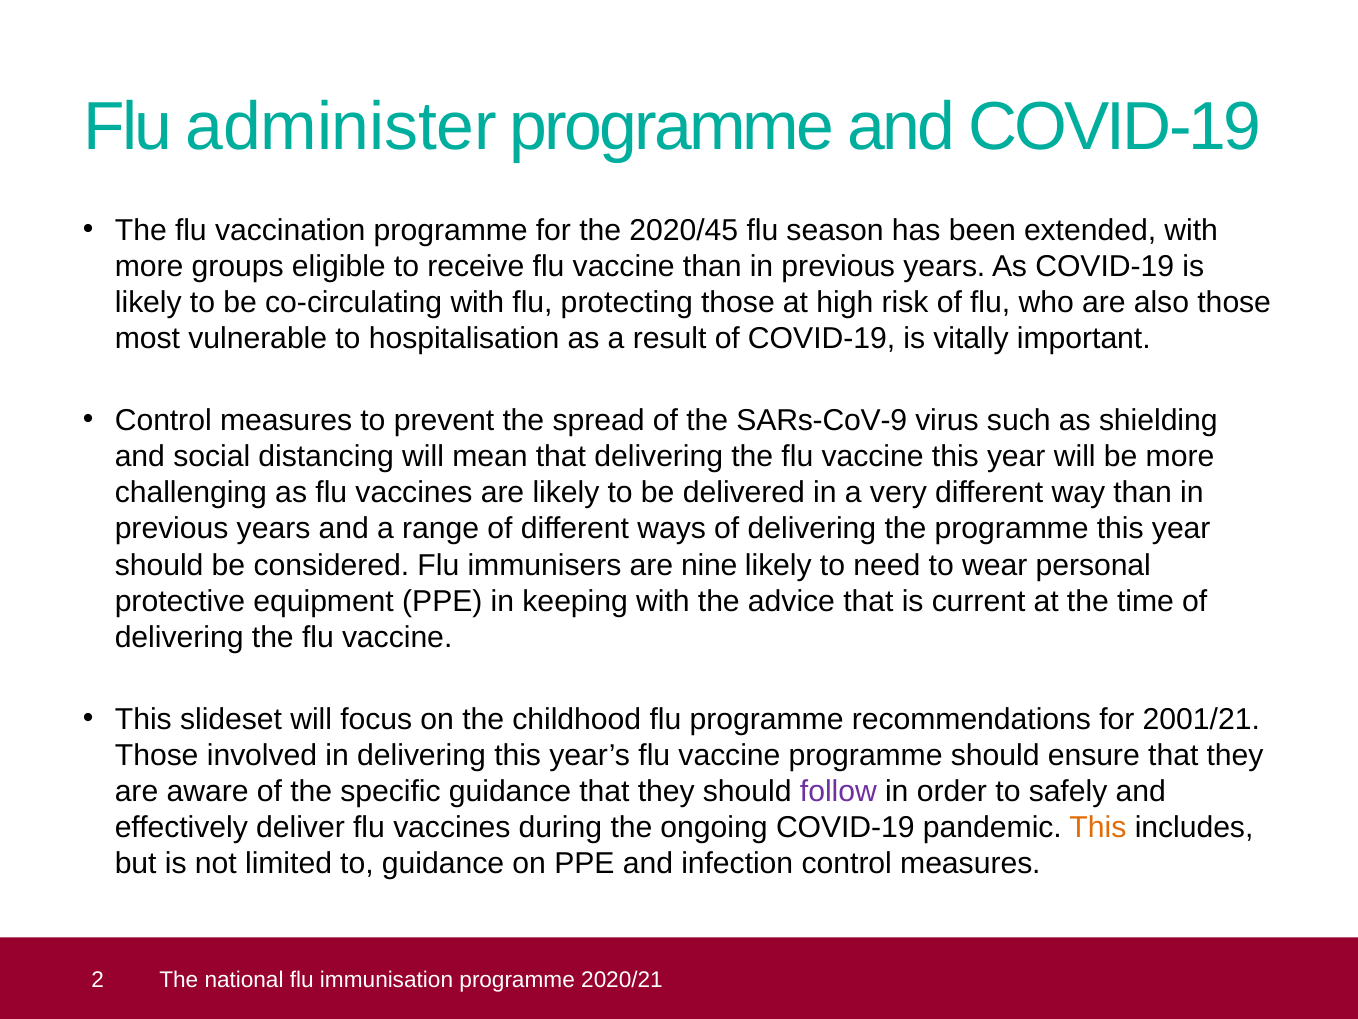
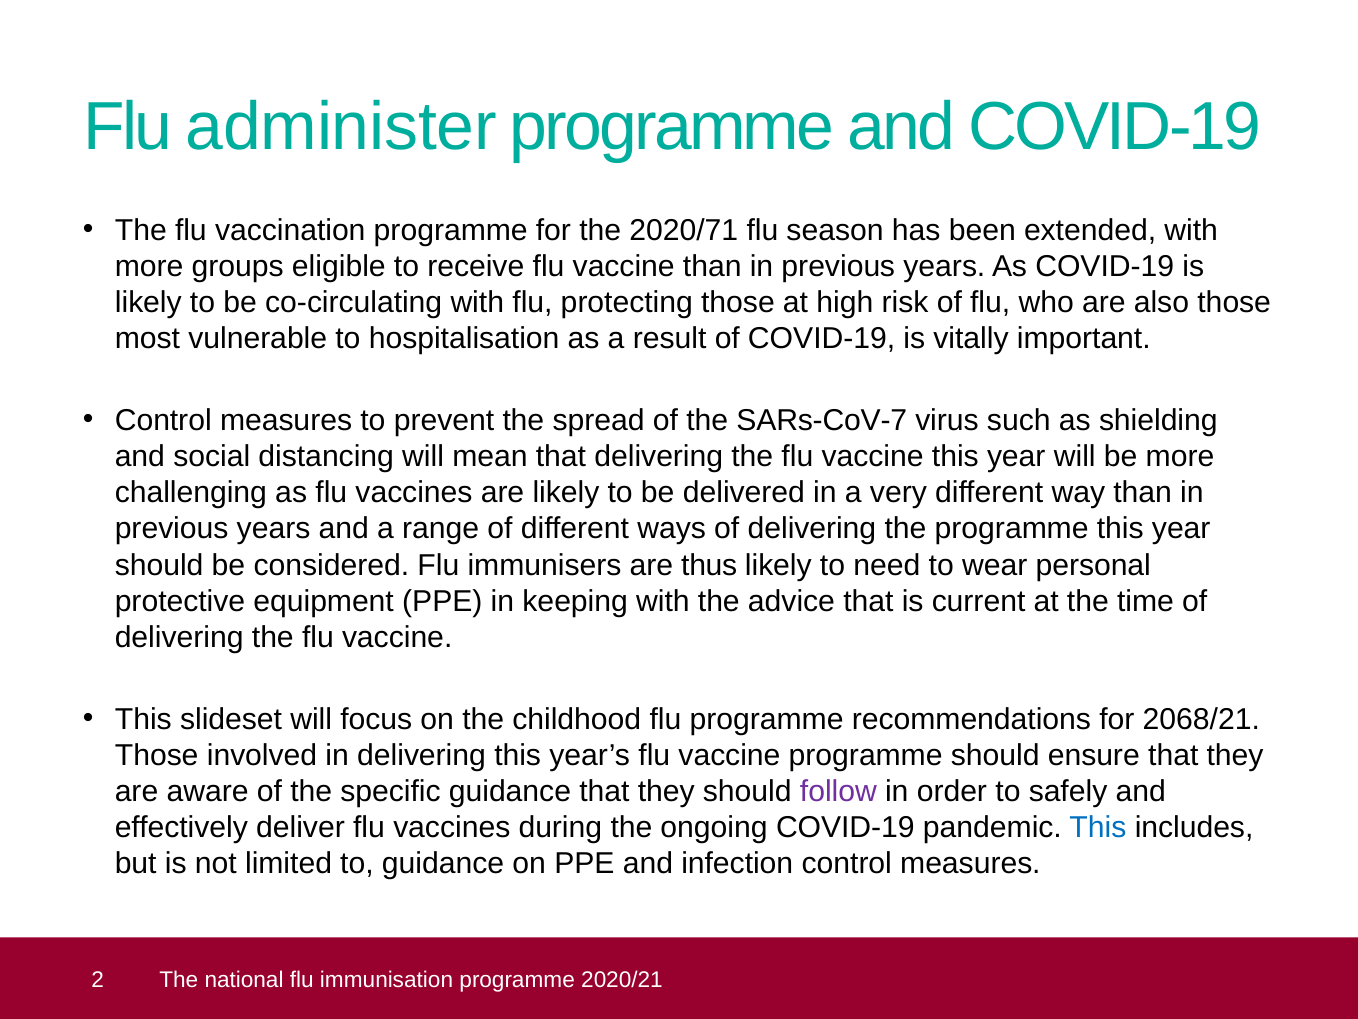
2020/45: 2020/45 -> 2020/71
SARs-CoV-9: SARs-CoV-9 -> SARs-CoV-7
nine: nine -> thus
2001/21: 2001/21 -> 2068/21
This at (1098, 827) colour: orange -> blue
